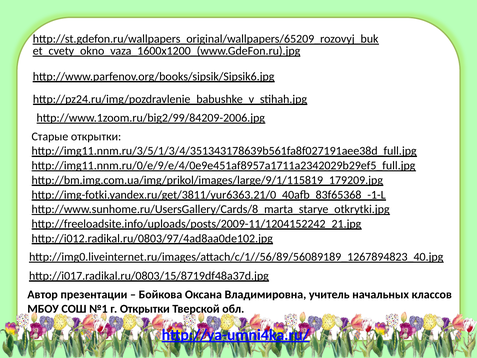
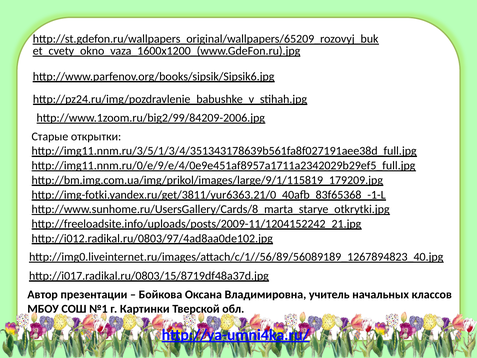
г Открытки: Открытки -> Картинки
